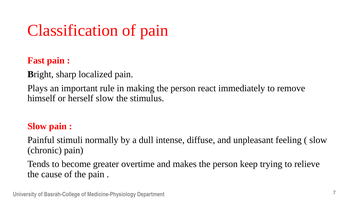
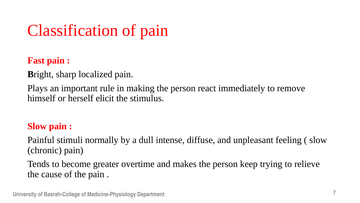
herself slow: slow -> elicit
